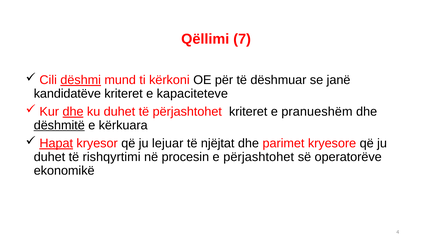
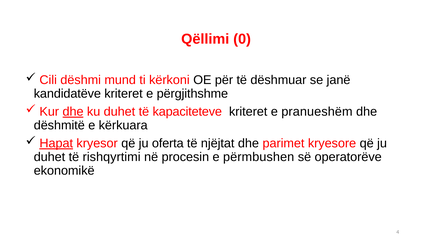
7: 7 -> 0
dëshmi underline: present -> none
kapaciteteve: kapaciteteve -> përgjithshme
të përjashtohet: përjashtohet -> kapaciteteve
dëshmitë underline: present -> none
lejuar: lejuar -> oferta
e përjashtohet: përjashtohet -> përmbushen
